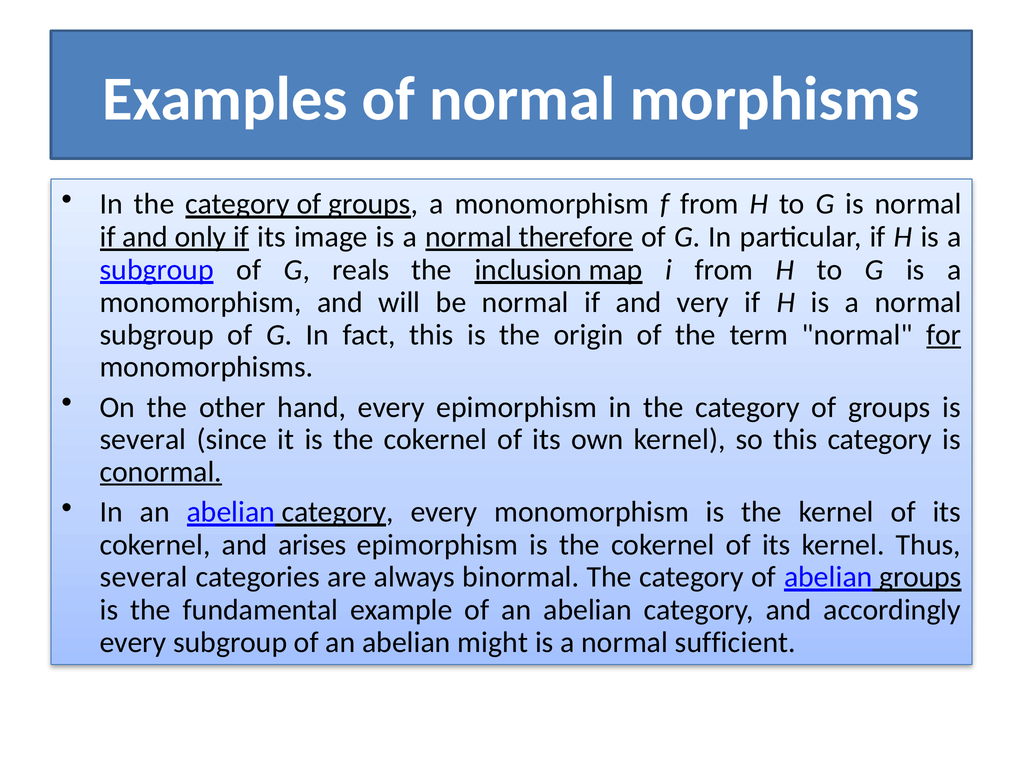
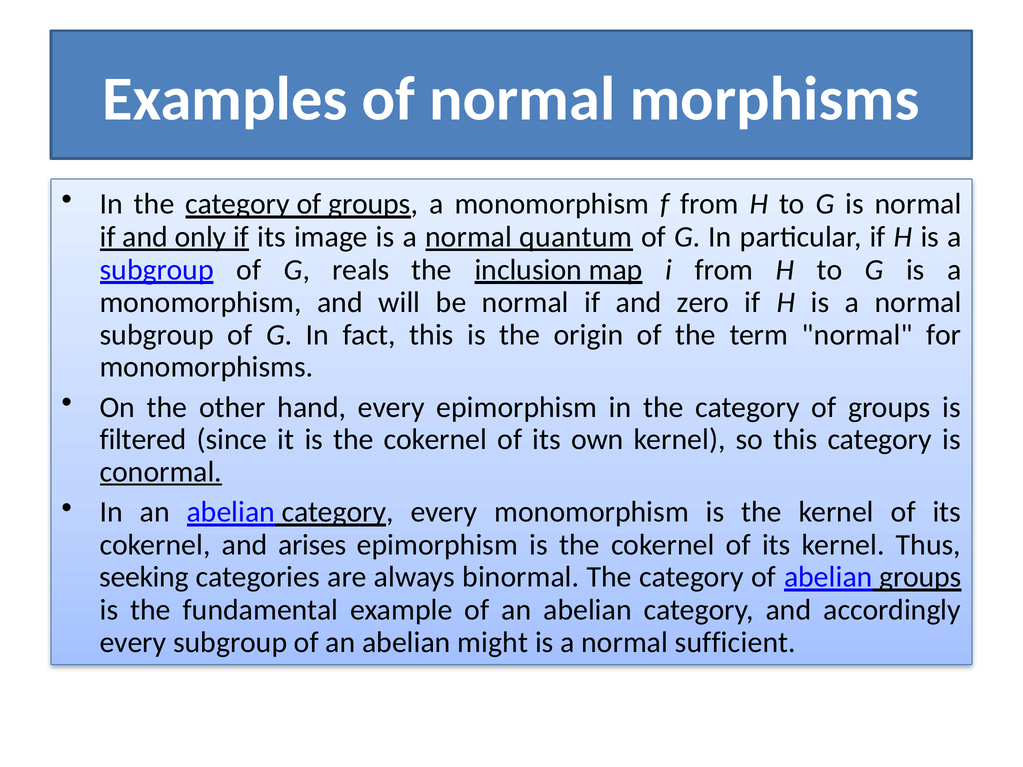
therefore: therefore -> quantum
very: very -> zero
for underline: present -> none
several at (143, 440): several -> filtered
several at (144, 577): several -> seeking
